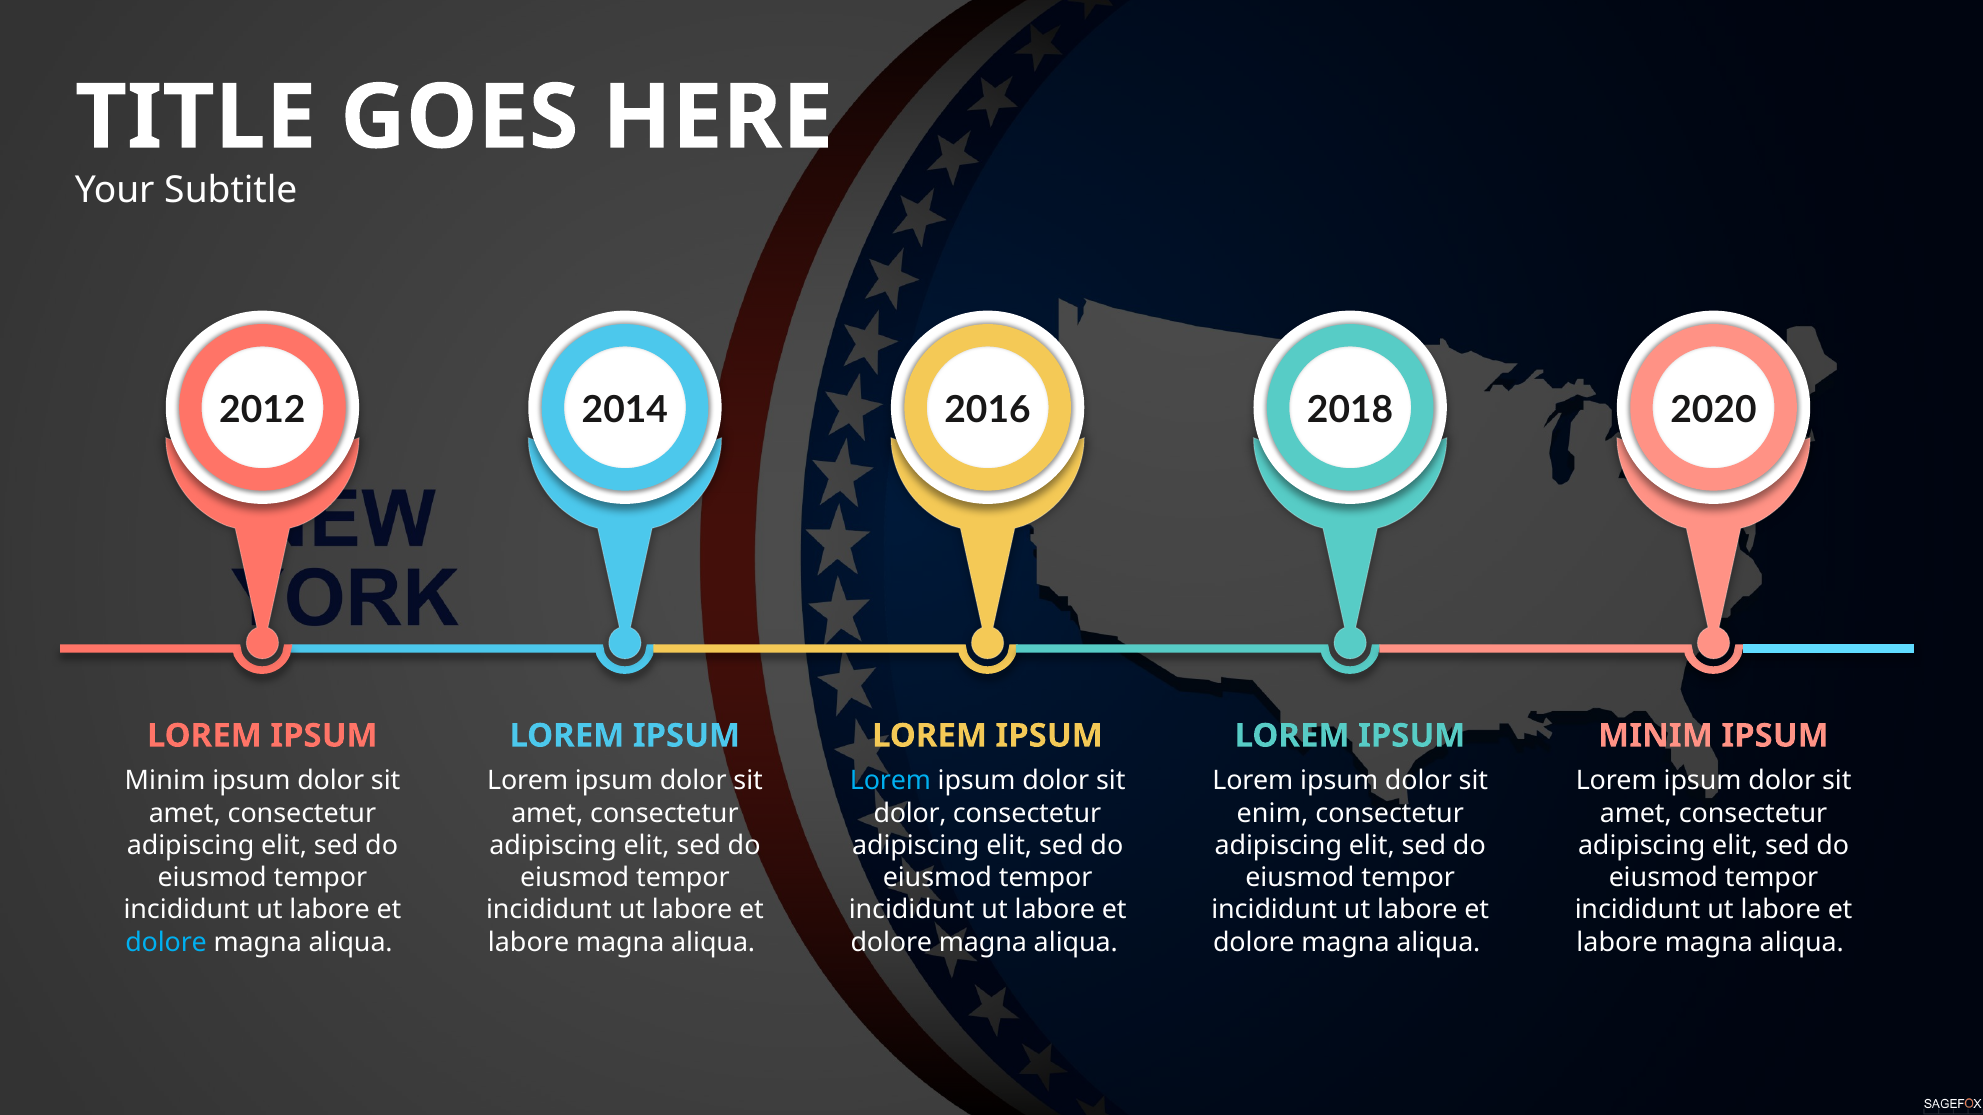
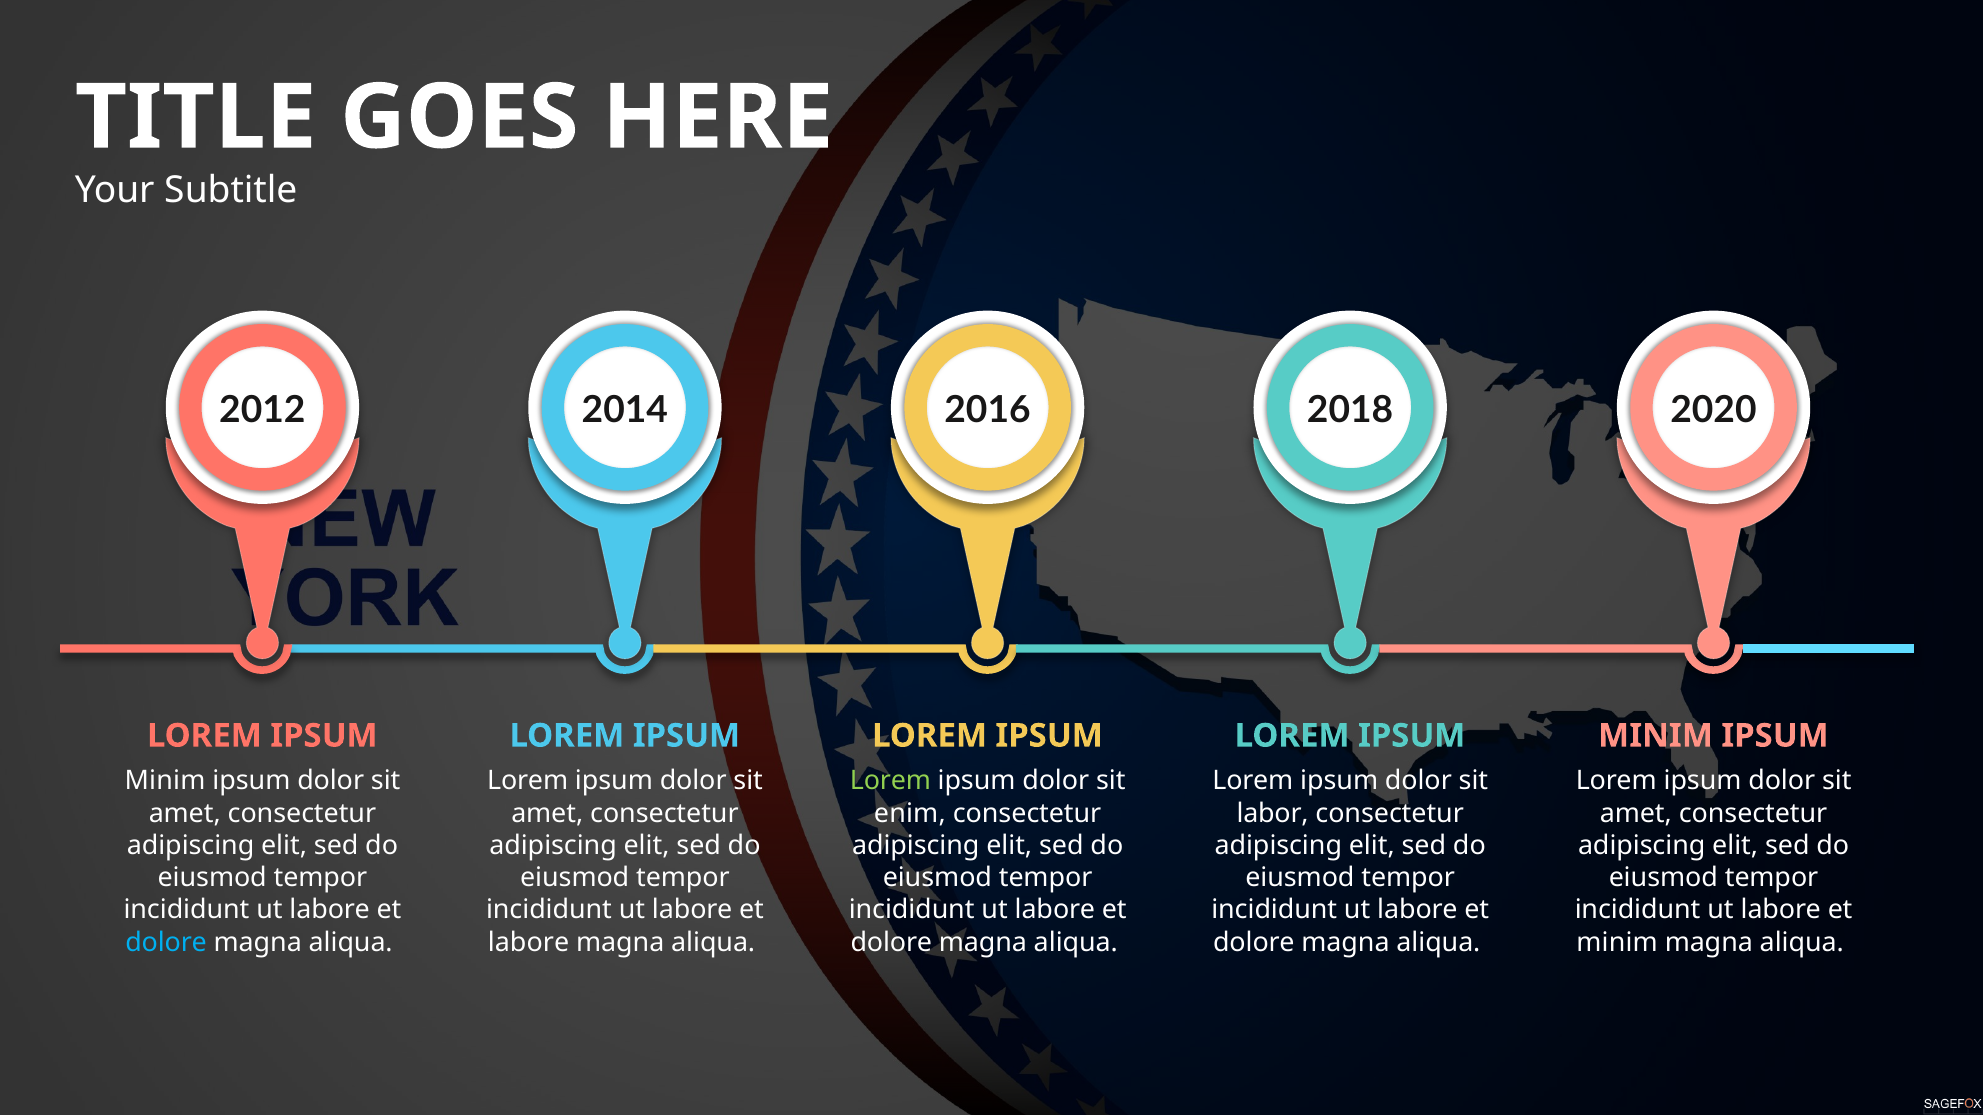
Lorem at (890, 781) colour: light blue -> light green
dolor at (910, 814): dolor -> enim
enim: enim -> labor
labore at (1617, 943): labore -> minim
